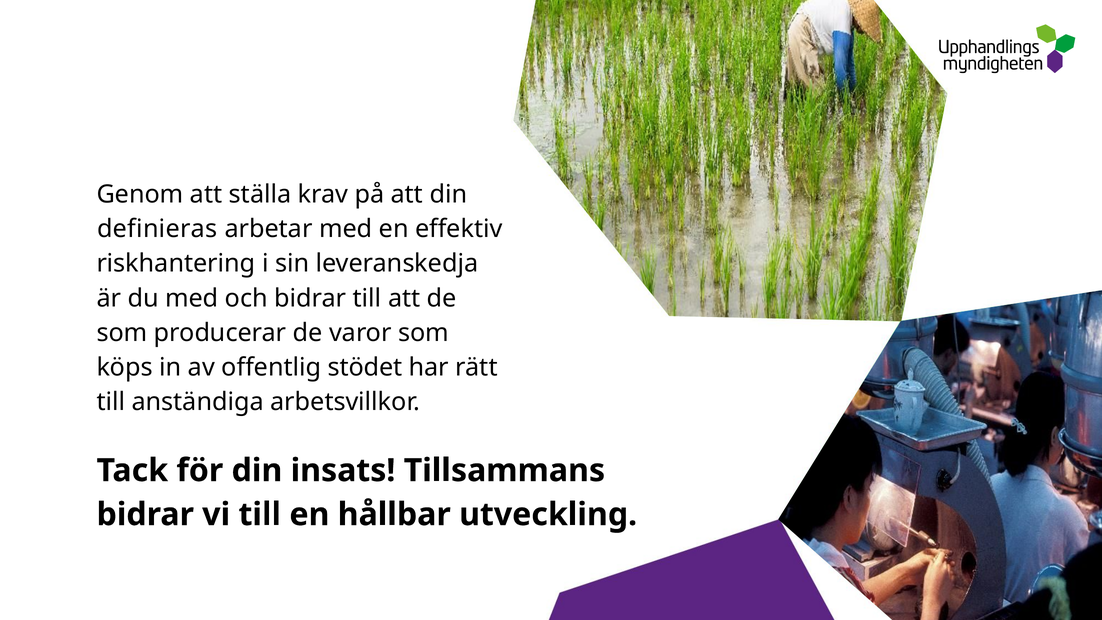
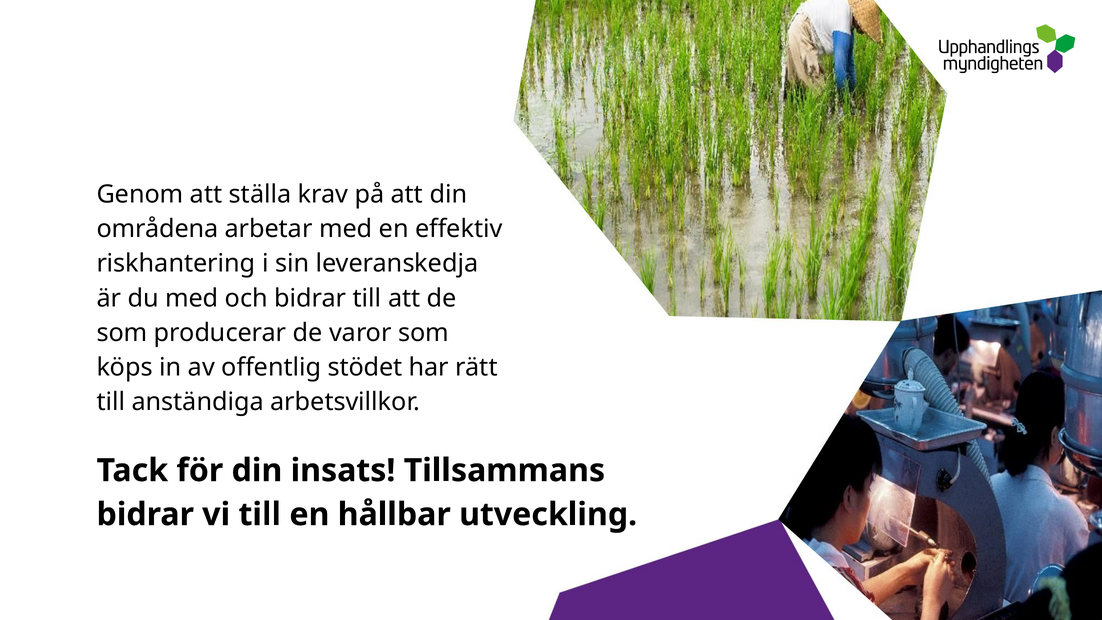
definieras: definieras -> områdena
